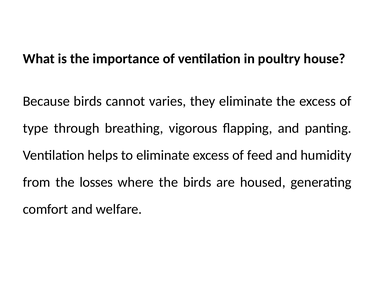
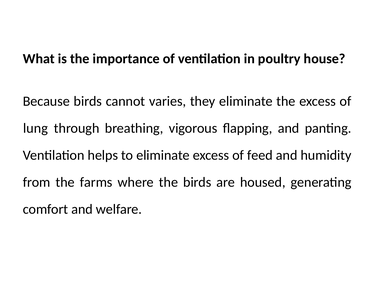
type: type -> lung
losses: losses -> farms
